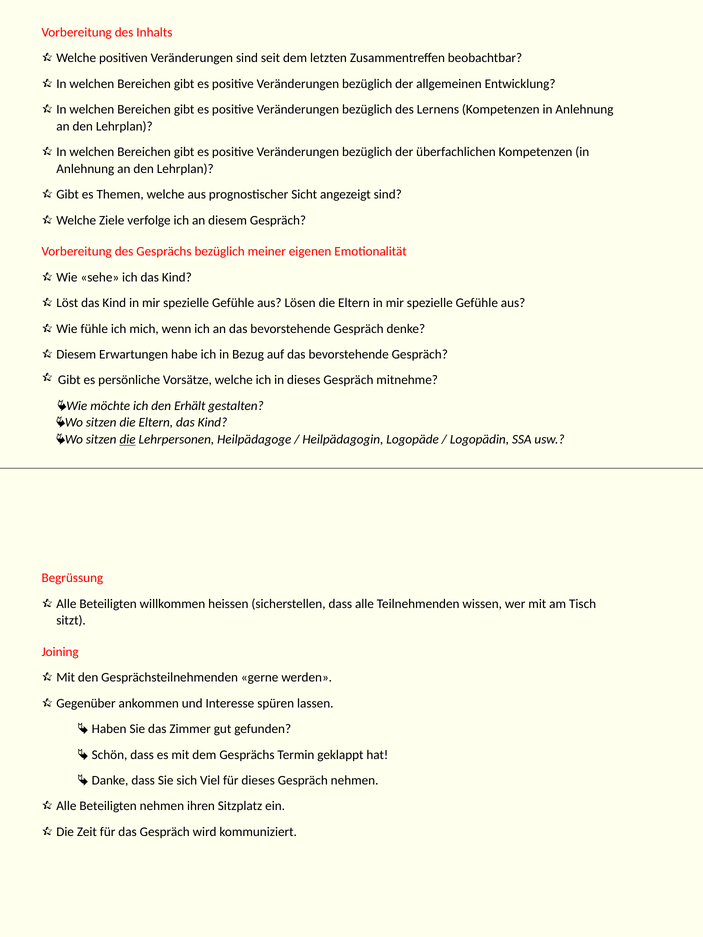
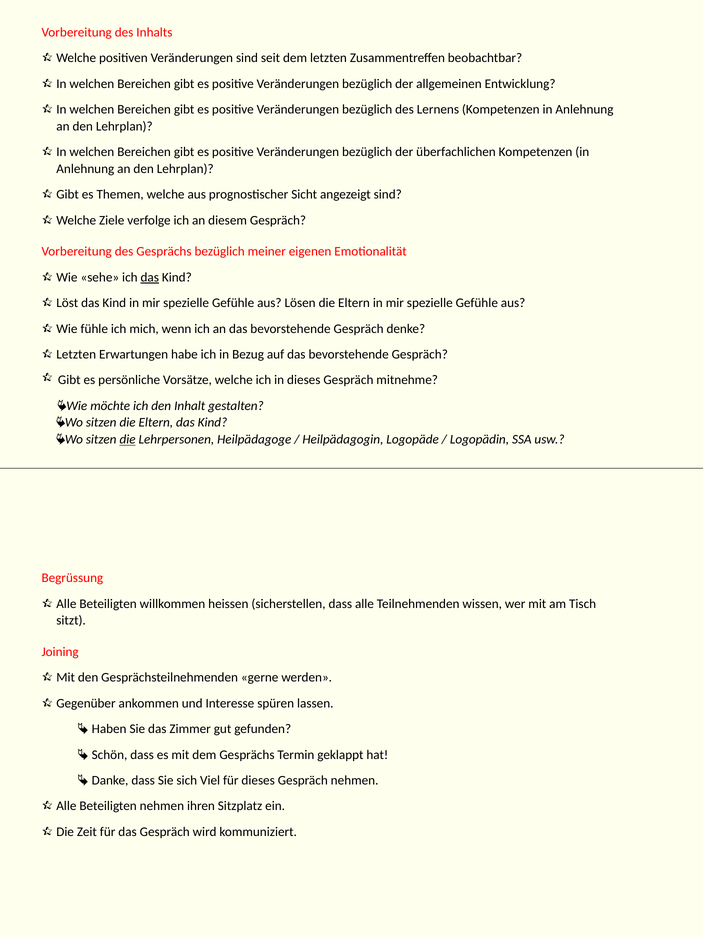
das at (150, 277) underline: none -> present
Diesem at (76, 354): Diesem -> Letzten
Erhält: Erhält -> Inhalt
